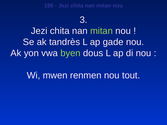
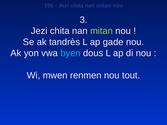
byen colour: light green -> light blue
